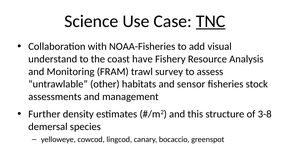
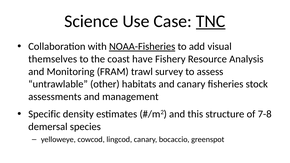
NOAA-Fisheries underline: none -> present
understand: understand -> themselves
and sensor: sensor -> canary
Further: Further -> Specific
3-8: 3-8 -> 7-8
